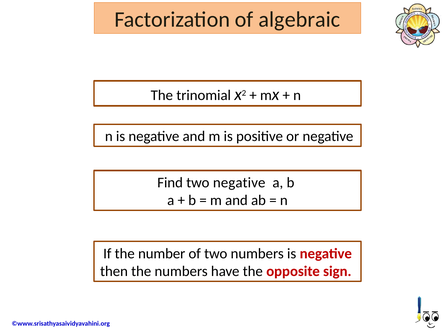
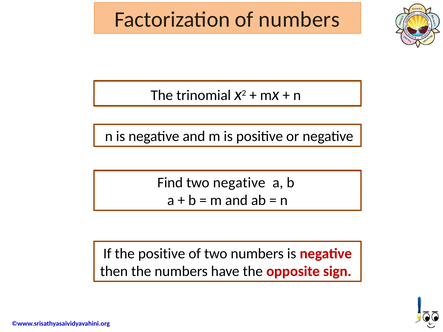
of algebraic: algebraic -> numbers
the number: number -> positive
